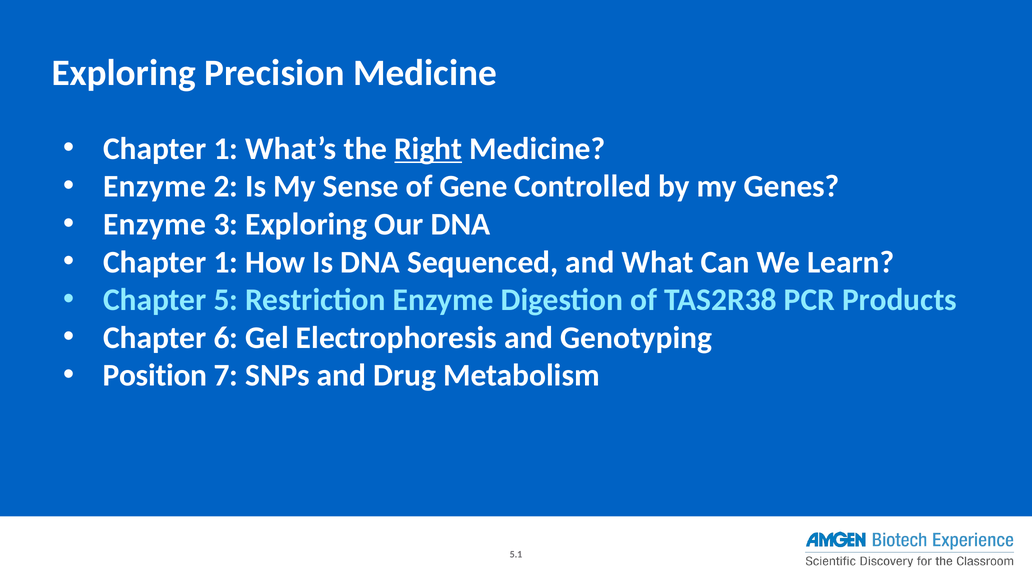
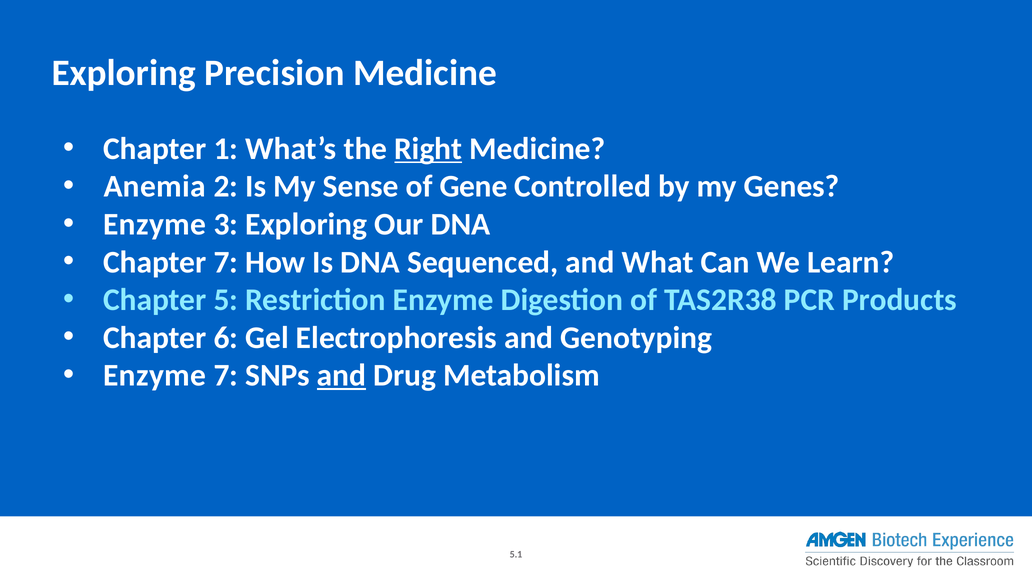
Enzyme at (155, 187): Enzyme -> Anemia
1 at (226, 262): 1 -> 7
Position at (155, 376): Position -> Enzyme
and at (342, 376) underline: none -> present
